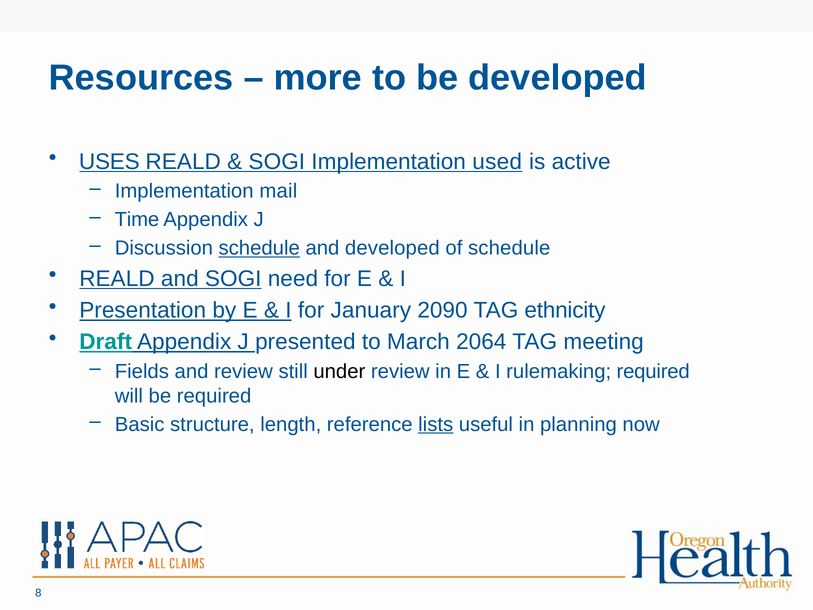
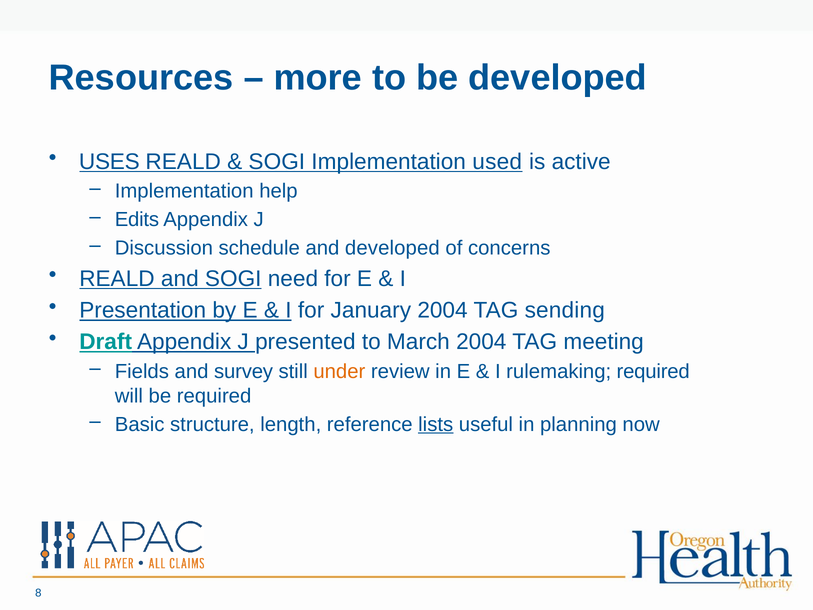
mail: mail -> help
Time: Time -> Edits
schedule at (259, 248) underline: present -> none
of schedule: schedule -> concerns
January 2090: 2090 -> 2004
ethnicity: ethnicity -> sending
March 2064: 2064 -> 2004
and review: review -> survey
under colour: black -> orange
